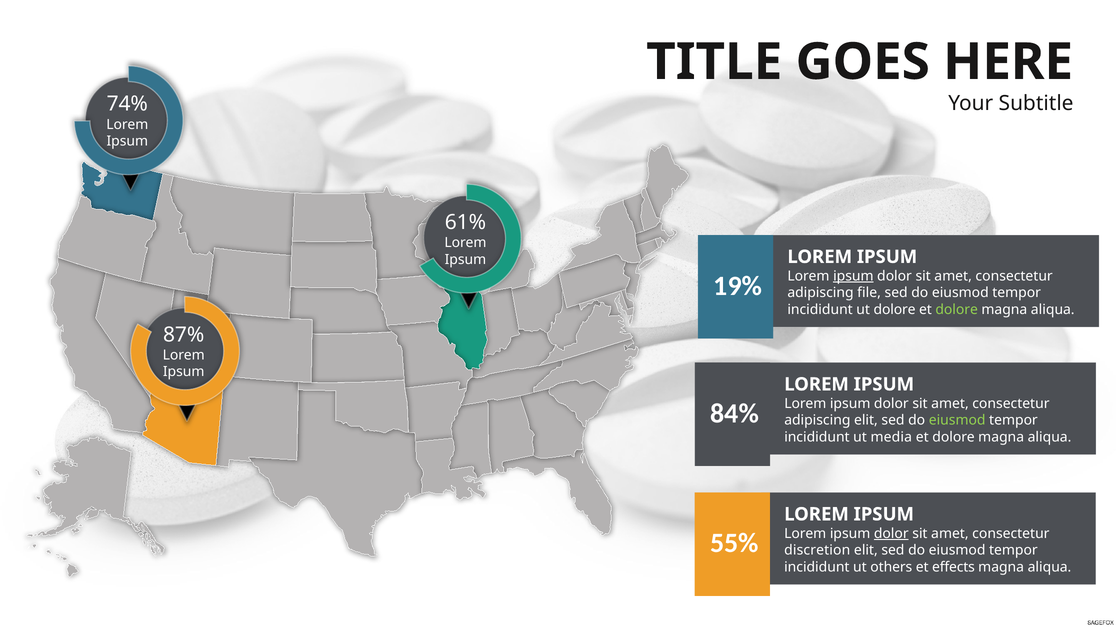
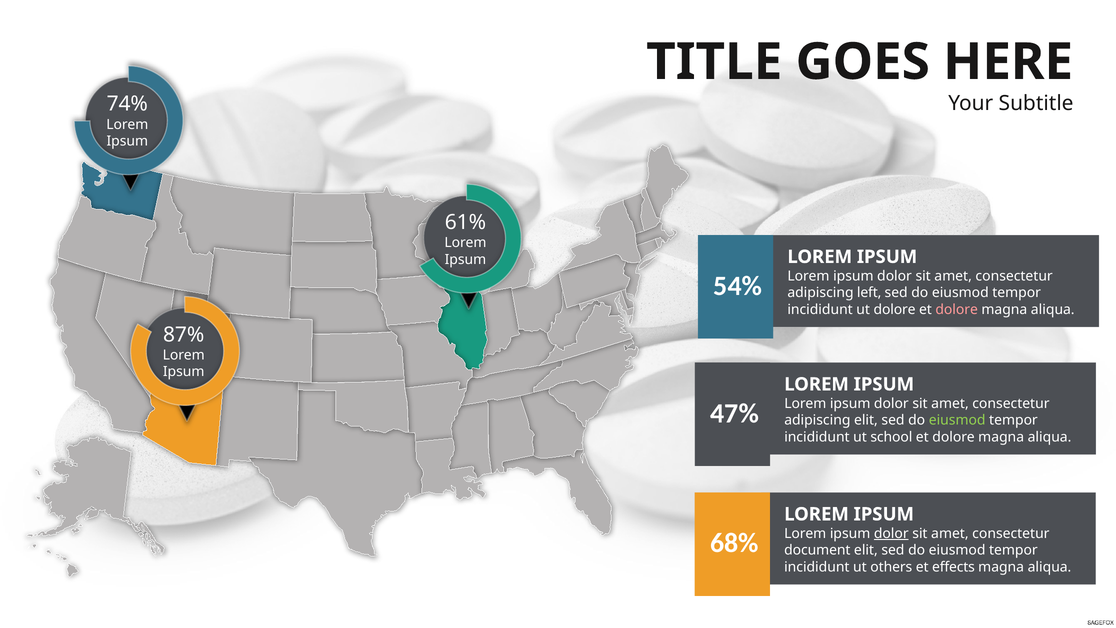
ipsum at (853, 276) underline: present -> none
19%: 19% -> 54%
file: file -> left
dolore at (957, 309) colour: light green -> pink
84%: 84% -> 47%
media: media -> school
55%: 55% -> 68%
discretion: discretion -> document
